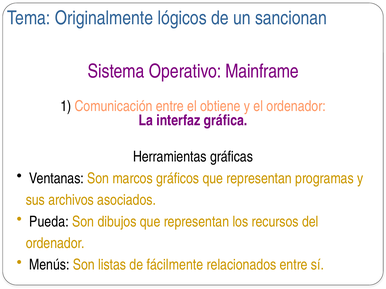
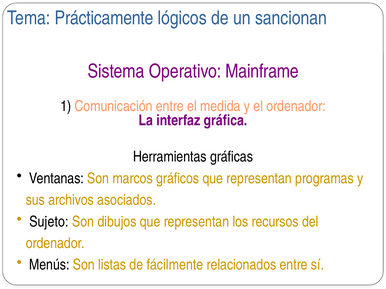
Originalmente: Originalmente -> Prácticamente
obtiene: obtiene -> medida
Pueda: Pueda -> Sujeto
